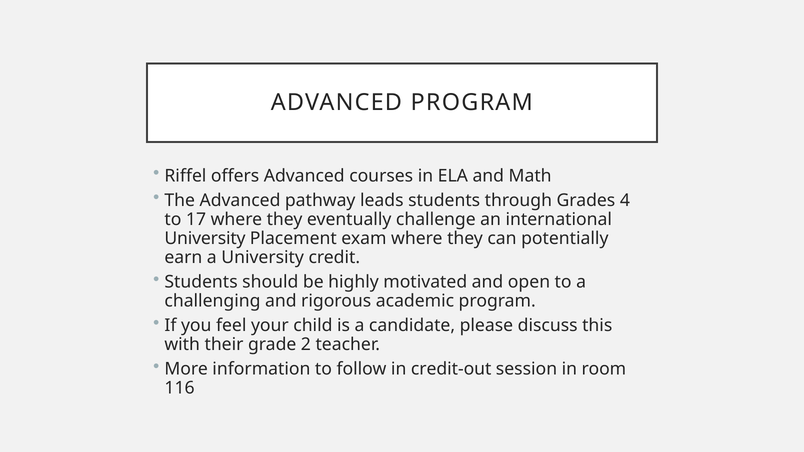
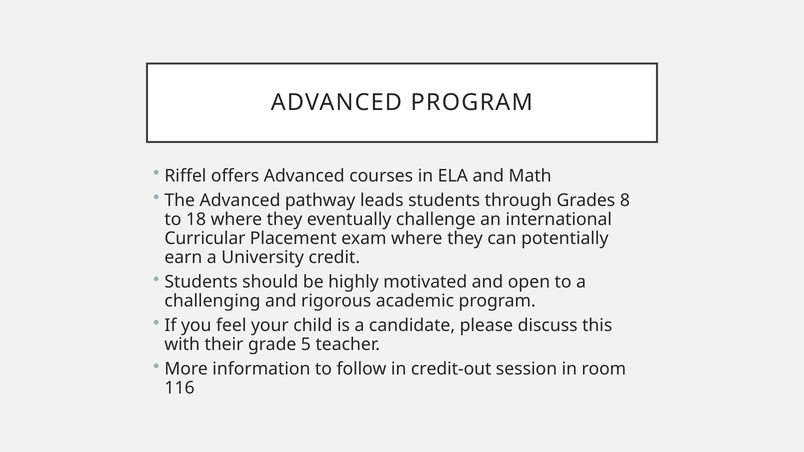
4: 4 -> 8
17: 17 -> 18
University at (205, 238): University -> Curricular
2: 2 -> 5
